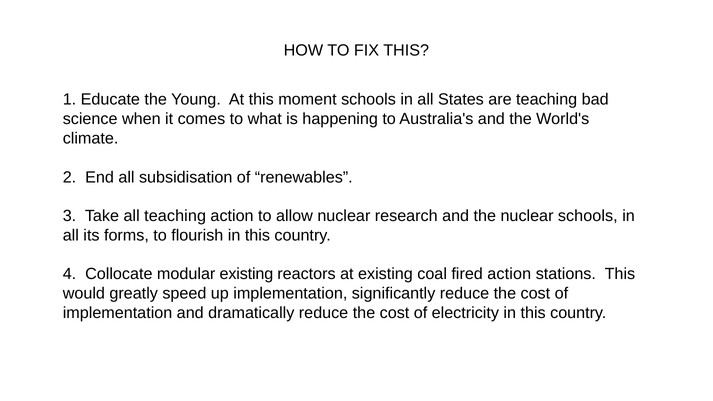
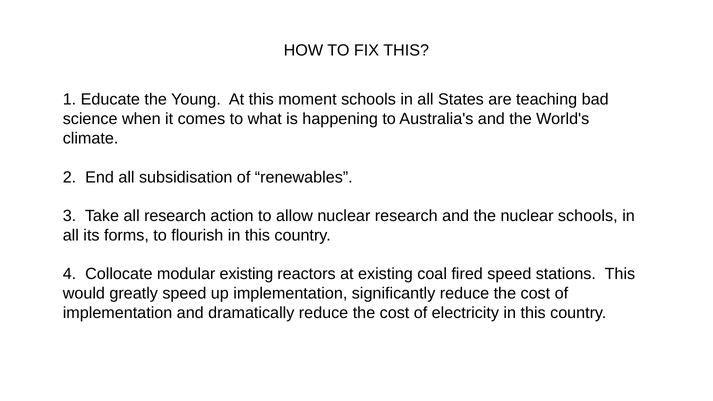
all teaching: teaching -> research
fired action: action -> speed
